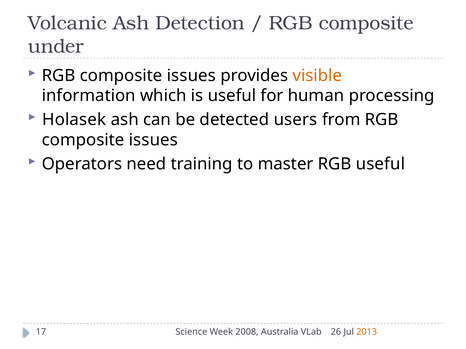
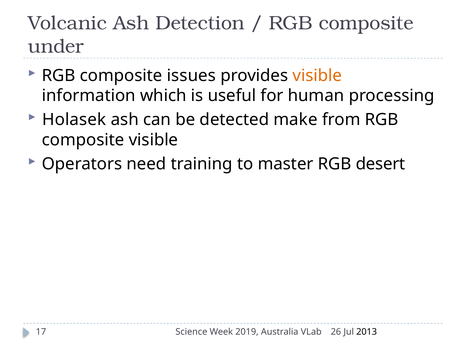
users: users -> make
issues at (153, 140): issues -> visible
RGB useful: useful -> desert
2008: 2008 -> 2019
2013 colour: orange -> black
